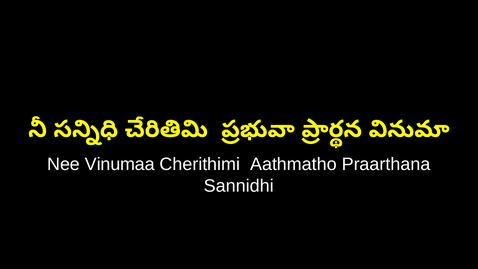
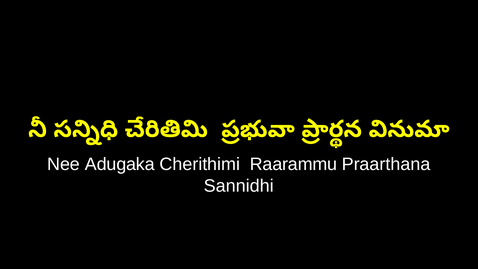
Vinumaa: Vinumaa -> Adugaka
Aathmatho: Aathmatho -> Raarammu
